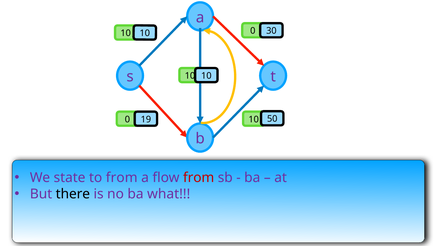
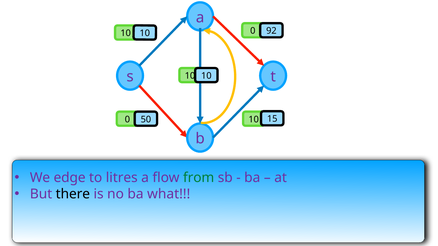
30: 30 -> 92
19: 19 -> 50
50: 50 -> 15
state: state -> edge
to from: from -> litres
from at (199, 178) colour: red -> green
